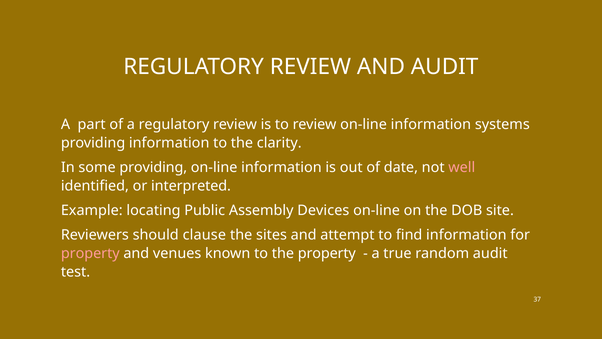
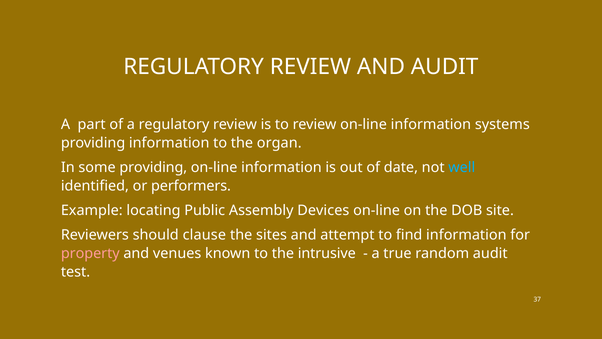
clarity: clarity -> organ
well colour: pink -> light blue
interpreted: interpreted -> performers
the property: property -> intrusive
